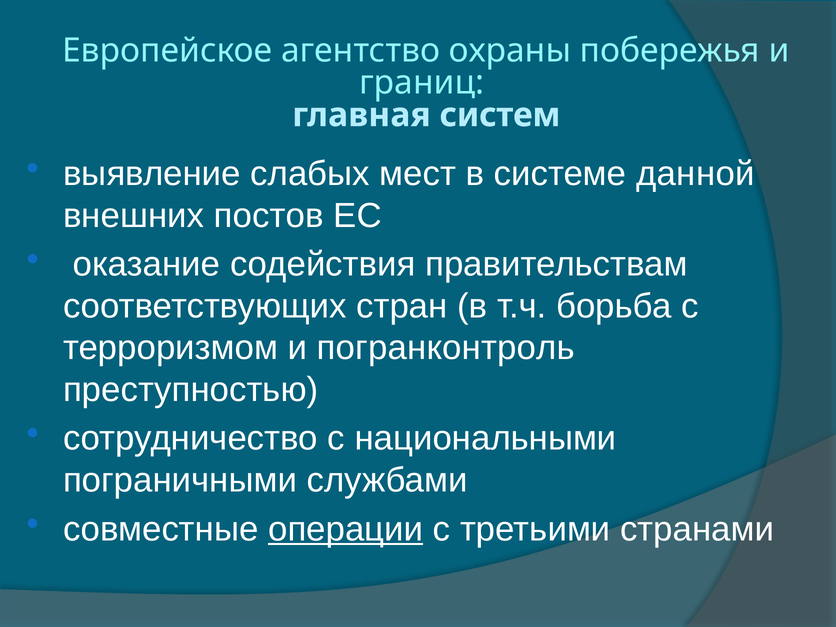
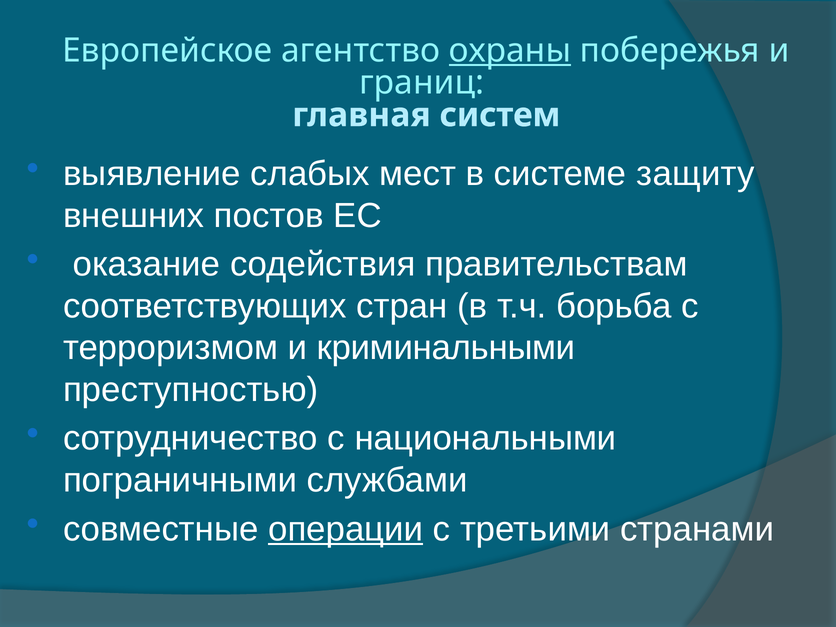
охраны underline: none -> present
данной: данной -> защиту
погранконтроль: погранконтроль -> криминальными
